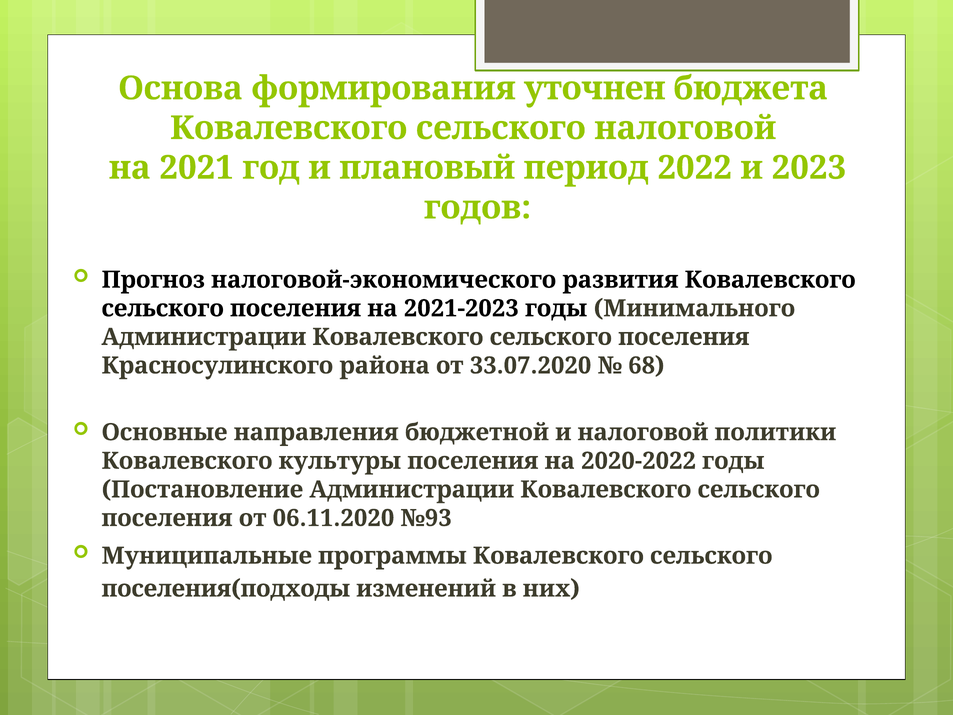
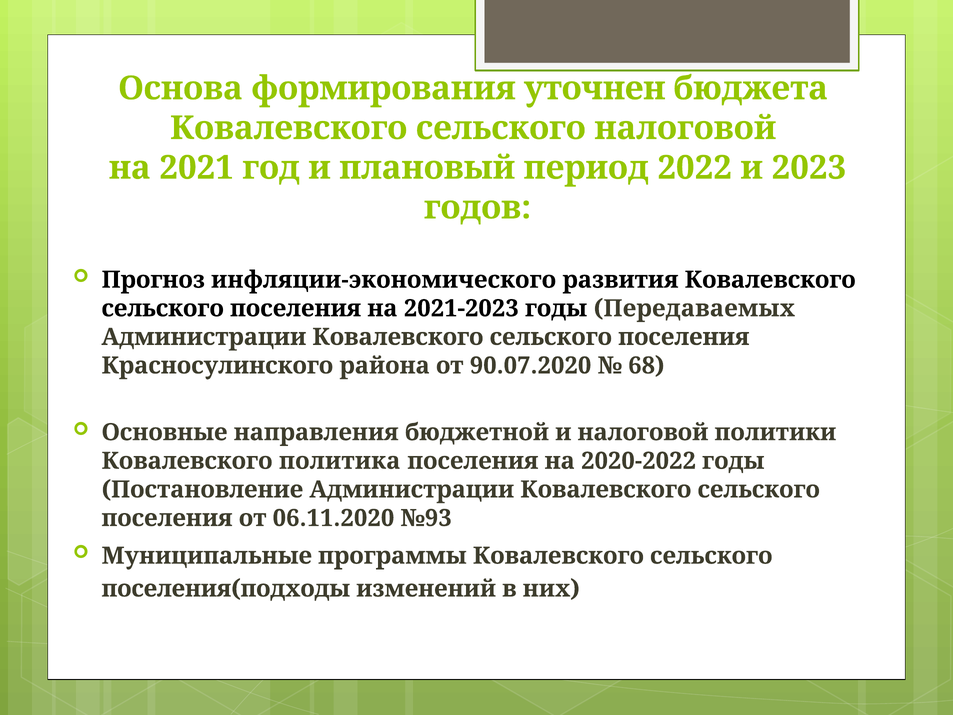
налоговой-экономического: налоговой-экономического -> инфляции-экономического
Минимального: Минимального -> Передаваемых
33.07.2020: 33.07.2020 -> 90.07.2020
культуры: культуры -> политика
